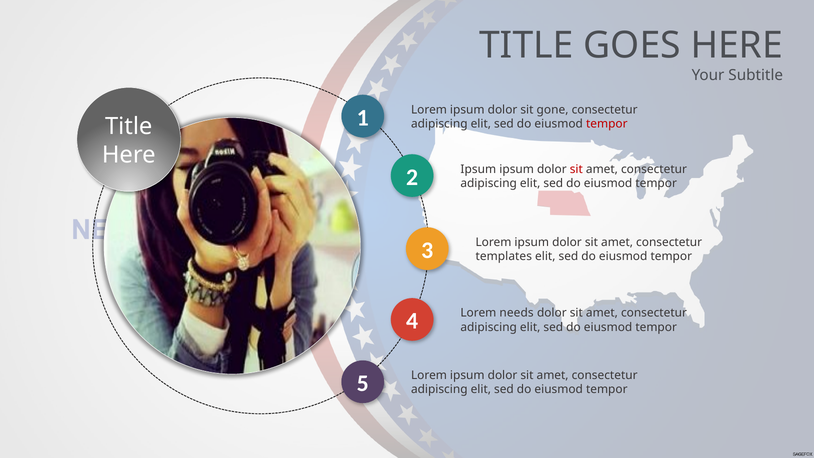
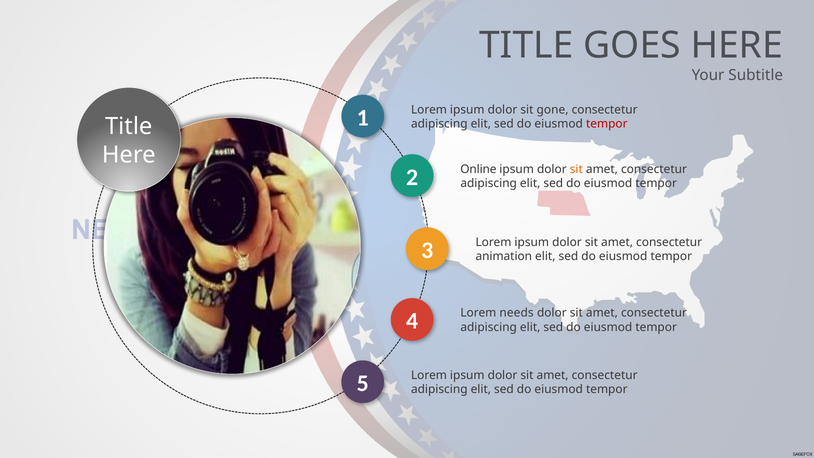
2 Ipsum: Ipsum -> Online
sit at (576, 169) colour: red -> orange
templates: templates -> animation
